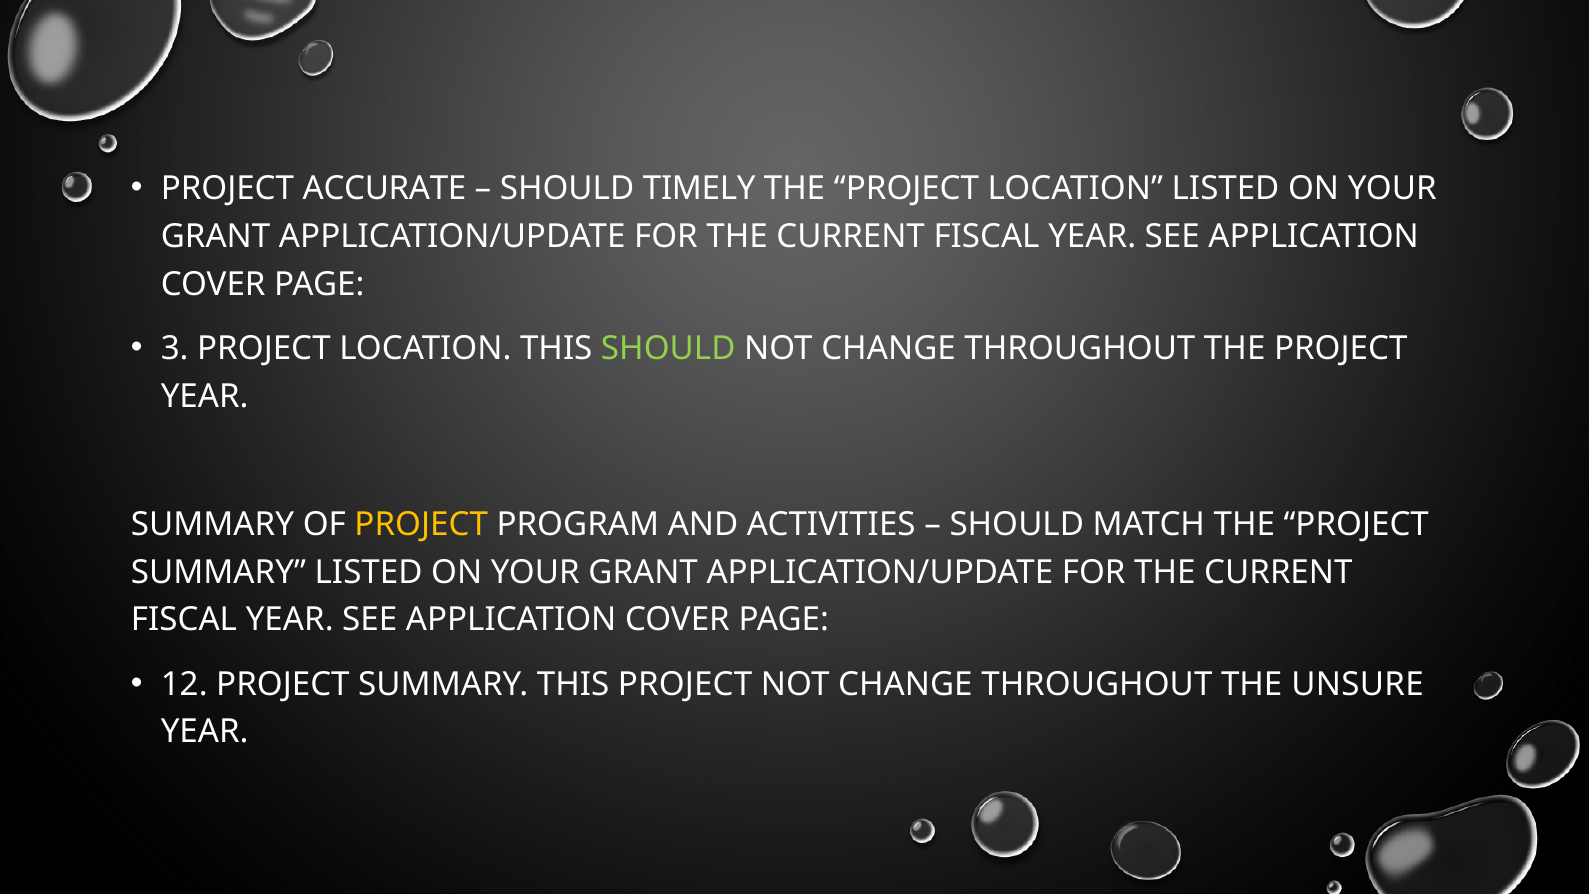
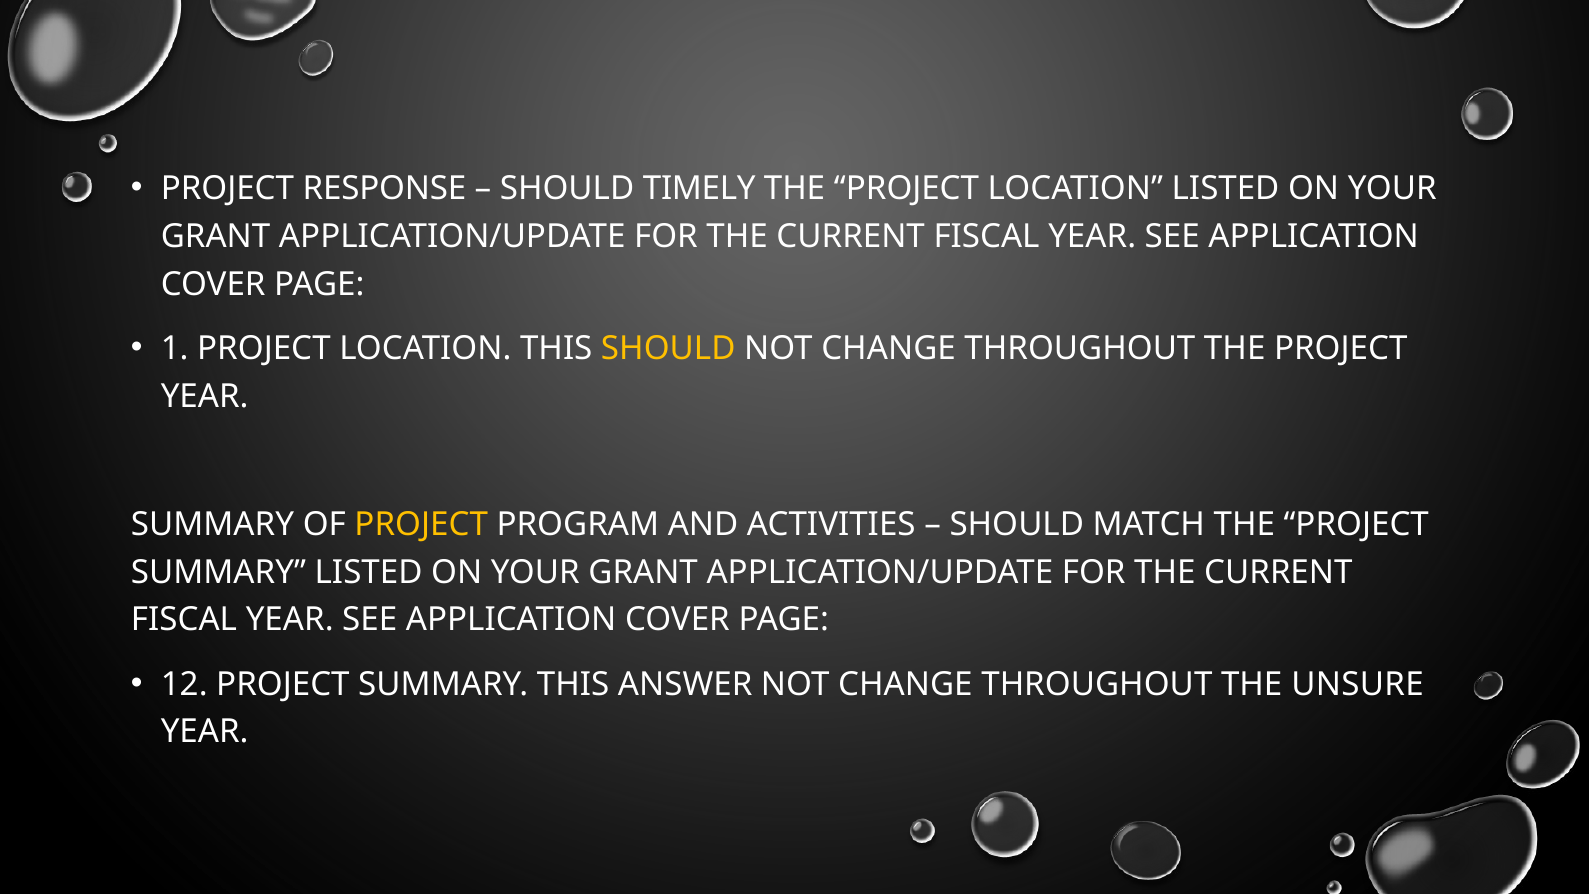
ACCURATE: ACCURATE -> RESPONSE
3: 3 -> 1
SHOULD at (668, 348) colour: light green -> yellow
THIS PROJECT: PROJECT -> ANSWER
